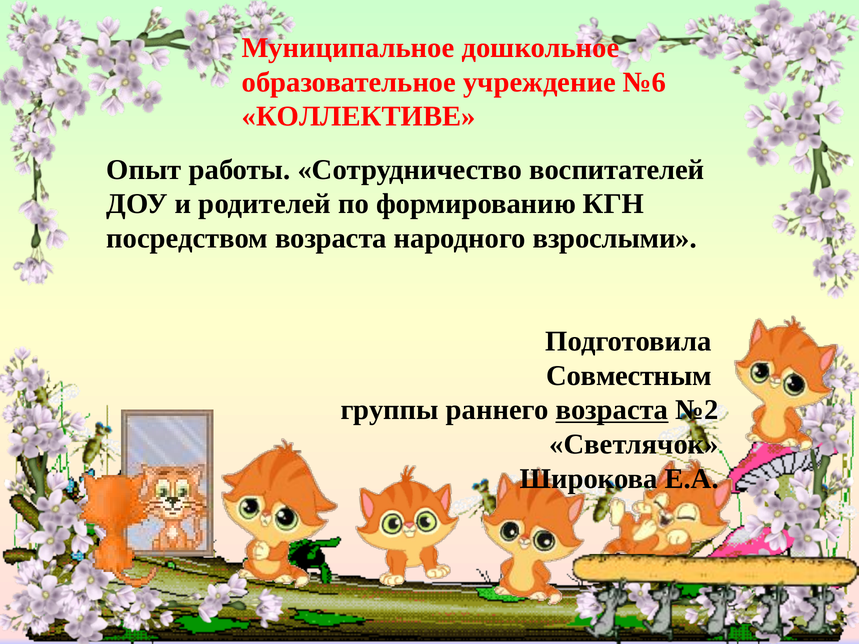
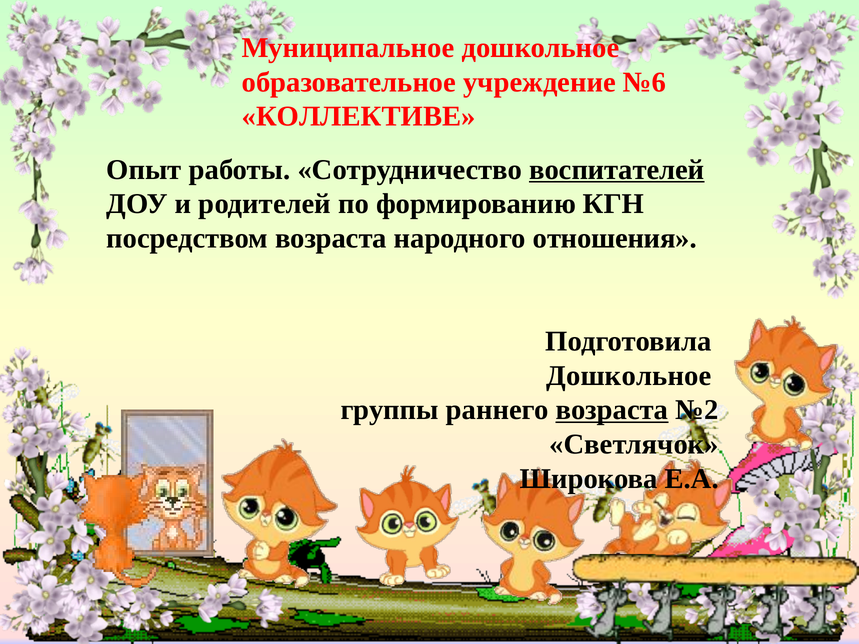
воспитателей underline: none -> present
взрослыми: взрослыми -> отношения
Совместным at (629, 376): Совместным -> Дошкольное
